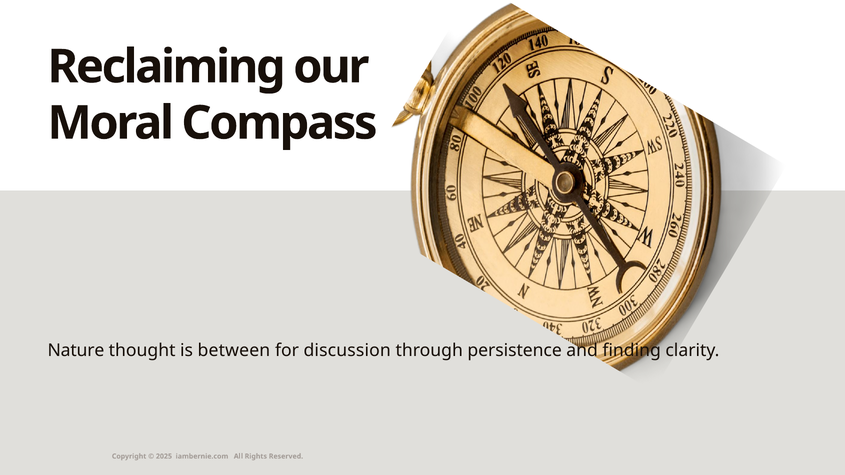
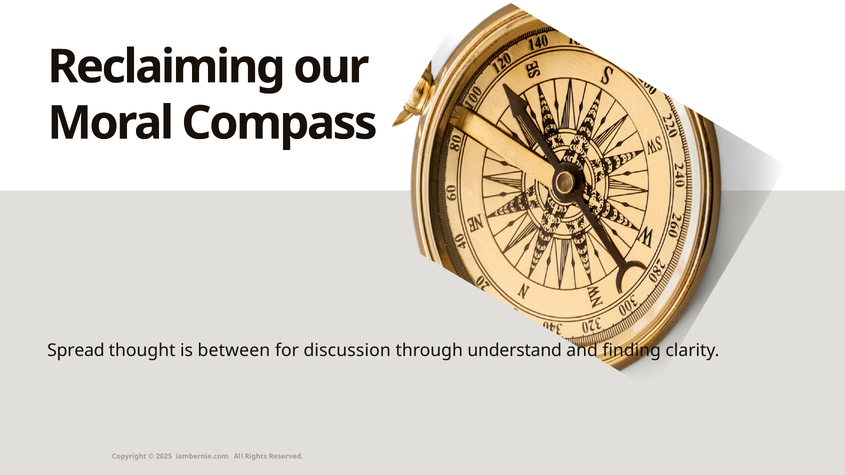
Nature: Nature -> Spread
persistence: persistence -> understand
